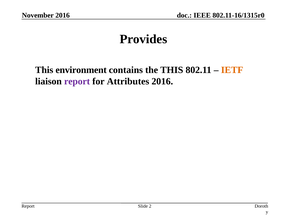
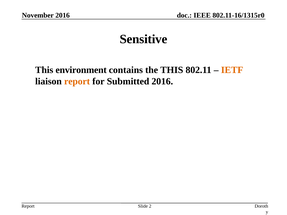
Provides: Provides -> Sensitive
report at (77, 82) colour: purple -> orange
Attributes: Attributes -> Submitted
